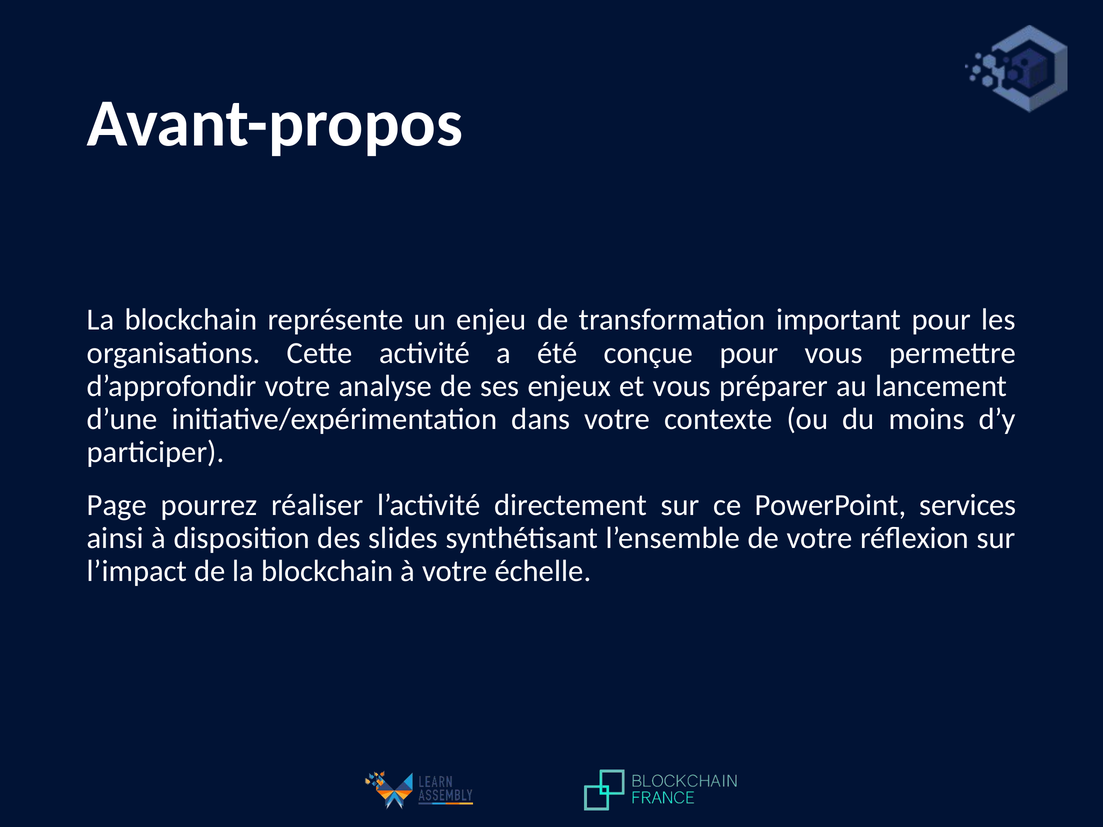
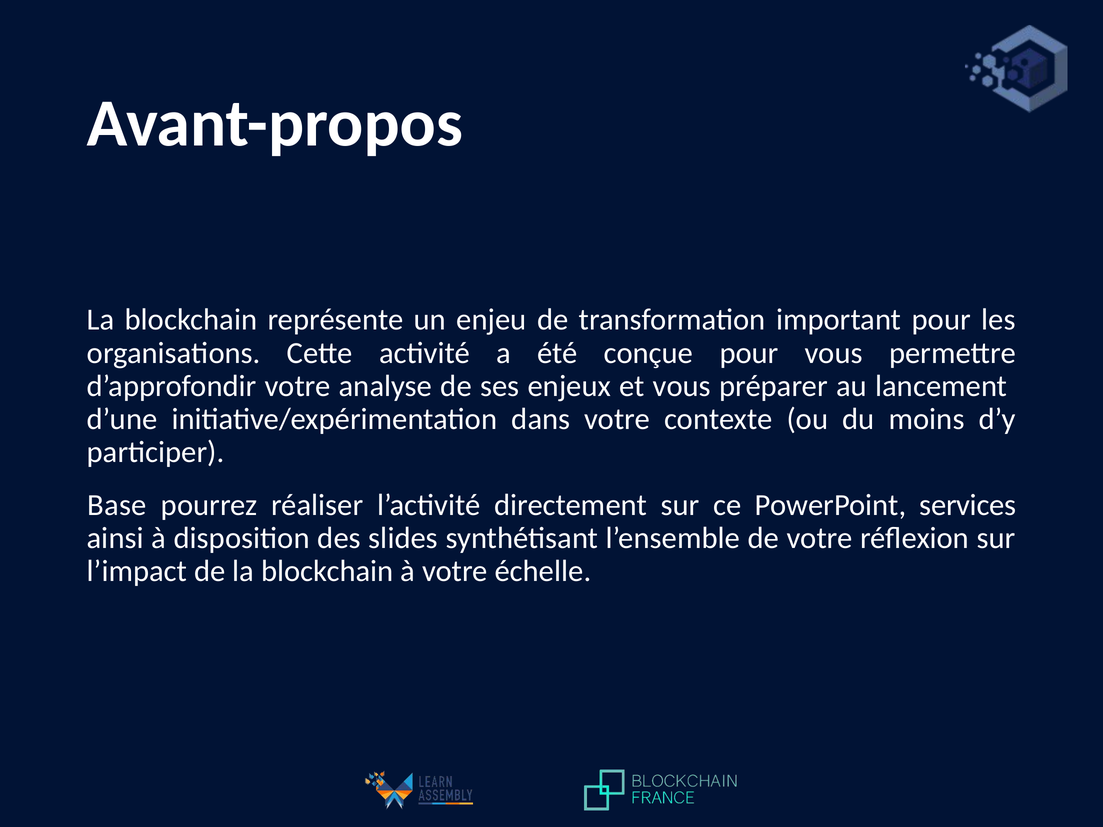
Page: Page -> Base
